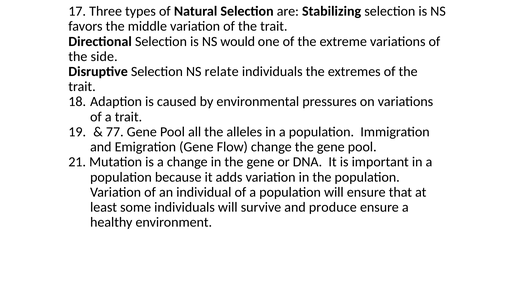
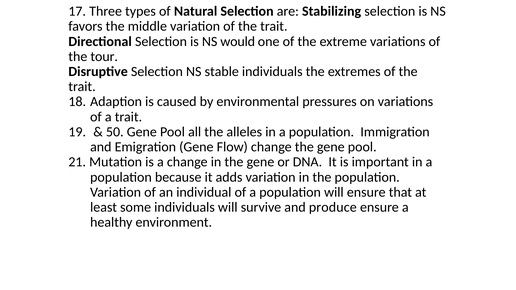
side: side -> tour
relate: relate -> stable
77: 77 -> 50
